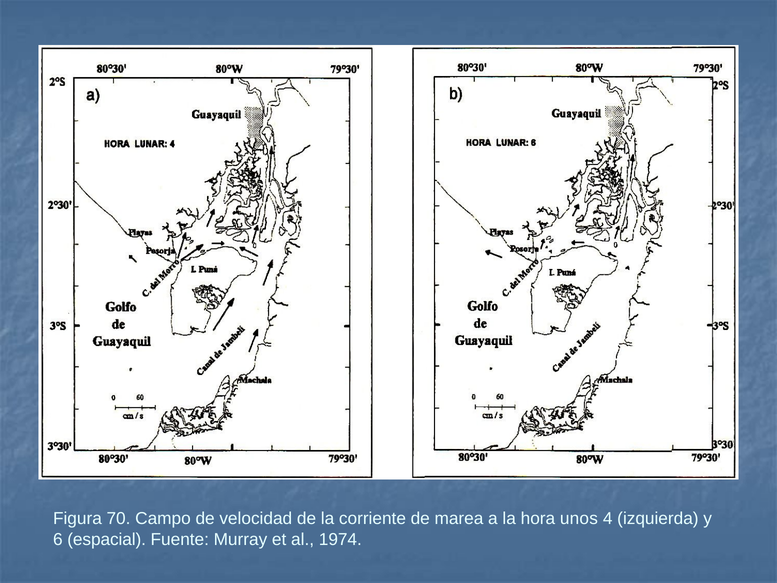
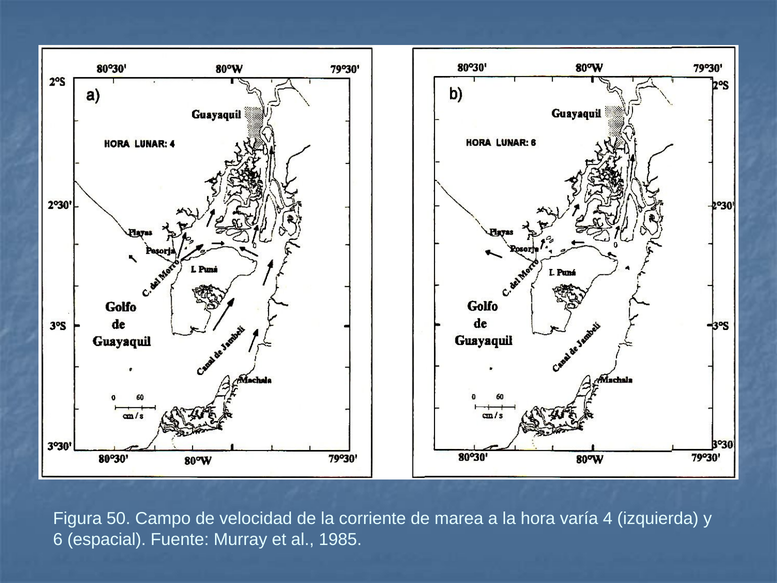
70: 70 -> 50
unos: unos -> varía
1974: 1974 -> 1985
